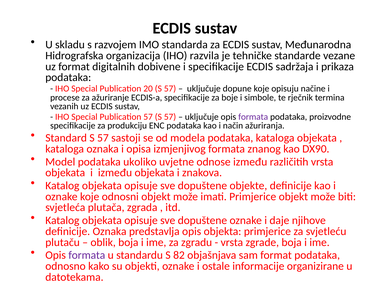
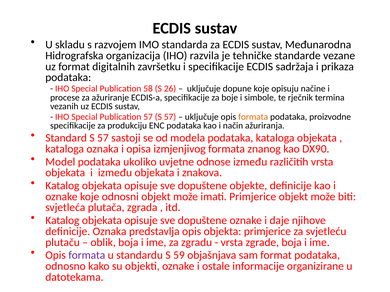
dobivene: dobivene -> završetku
20: 20 -> 58
57 at (170, 89): 57 -> 26
formata at (253, 117) colour: purple -> orange
82: 82 -> 59
